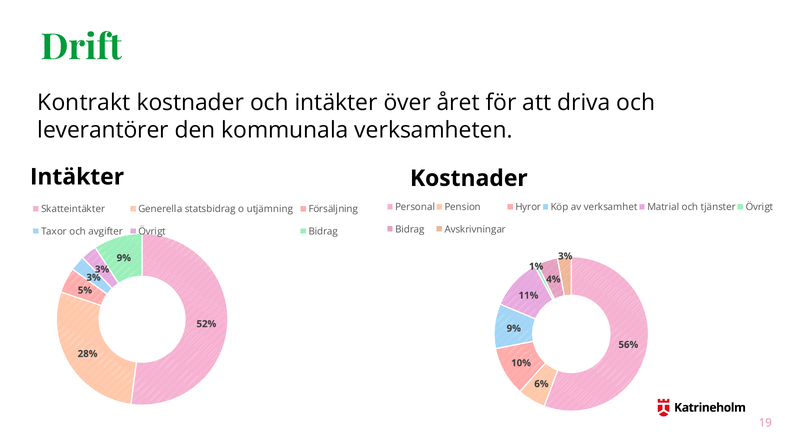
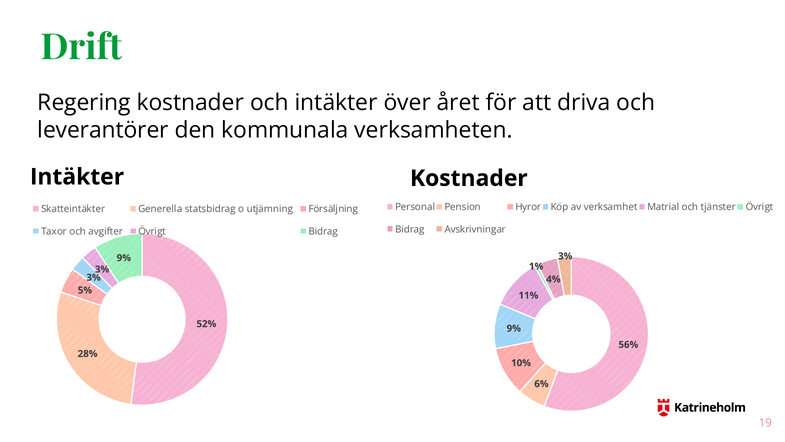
Kontrakt: Kontrakt -> Regering
